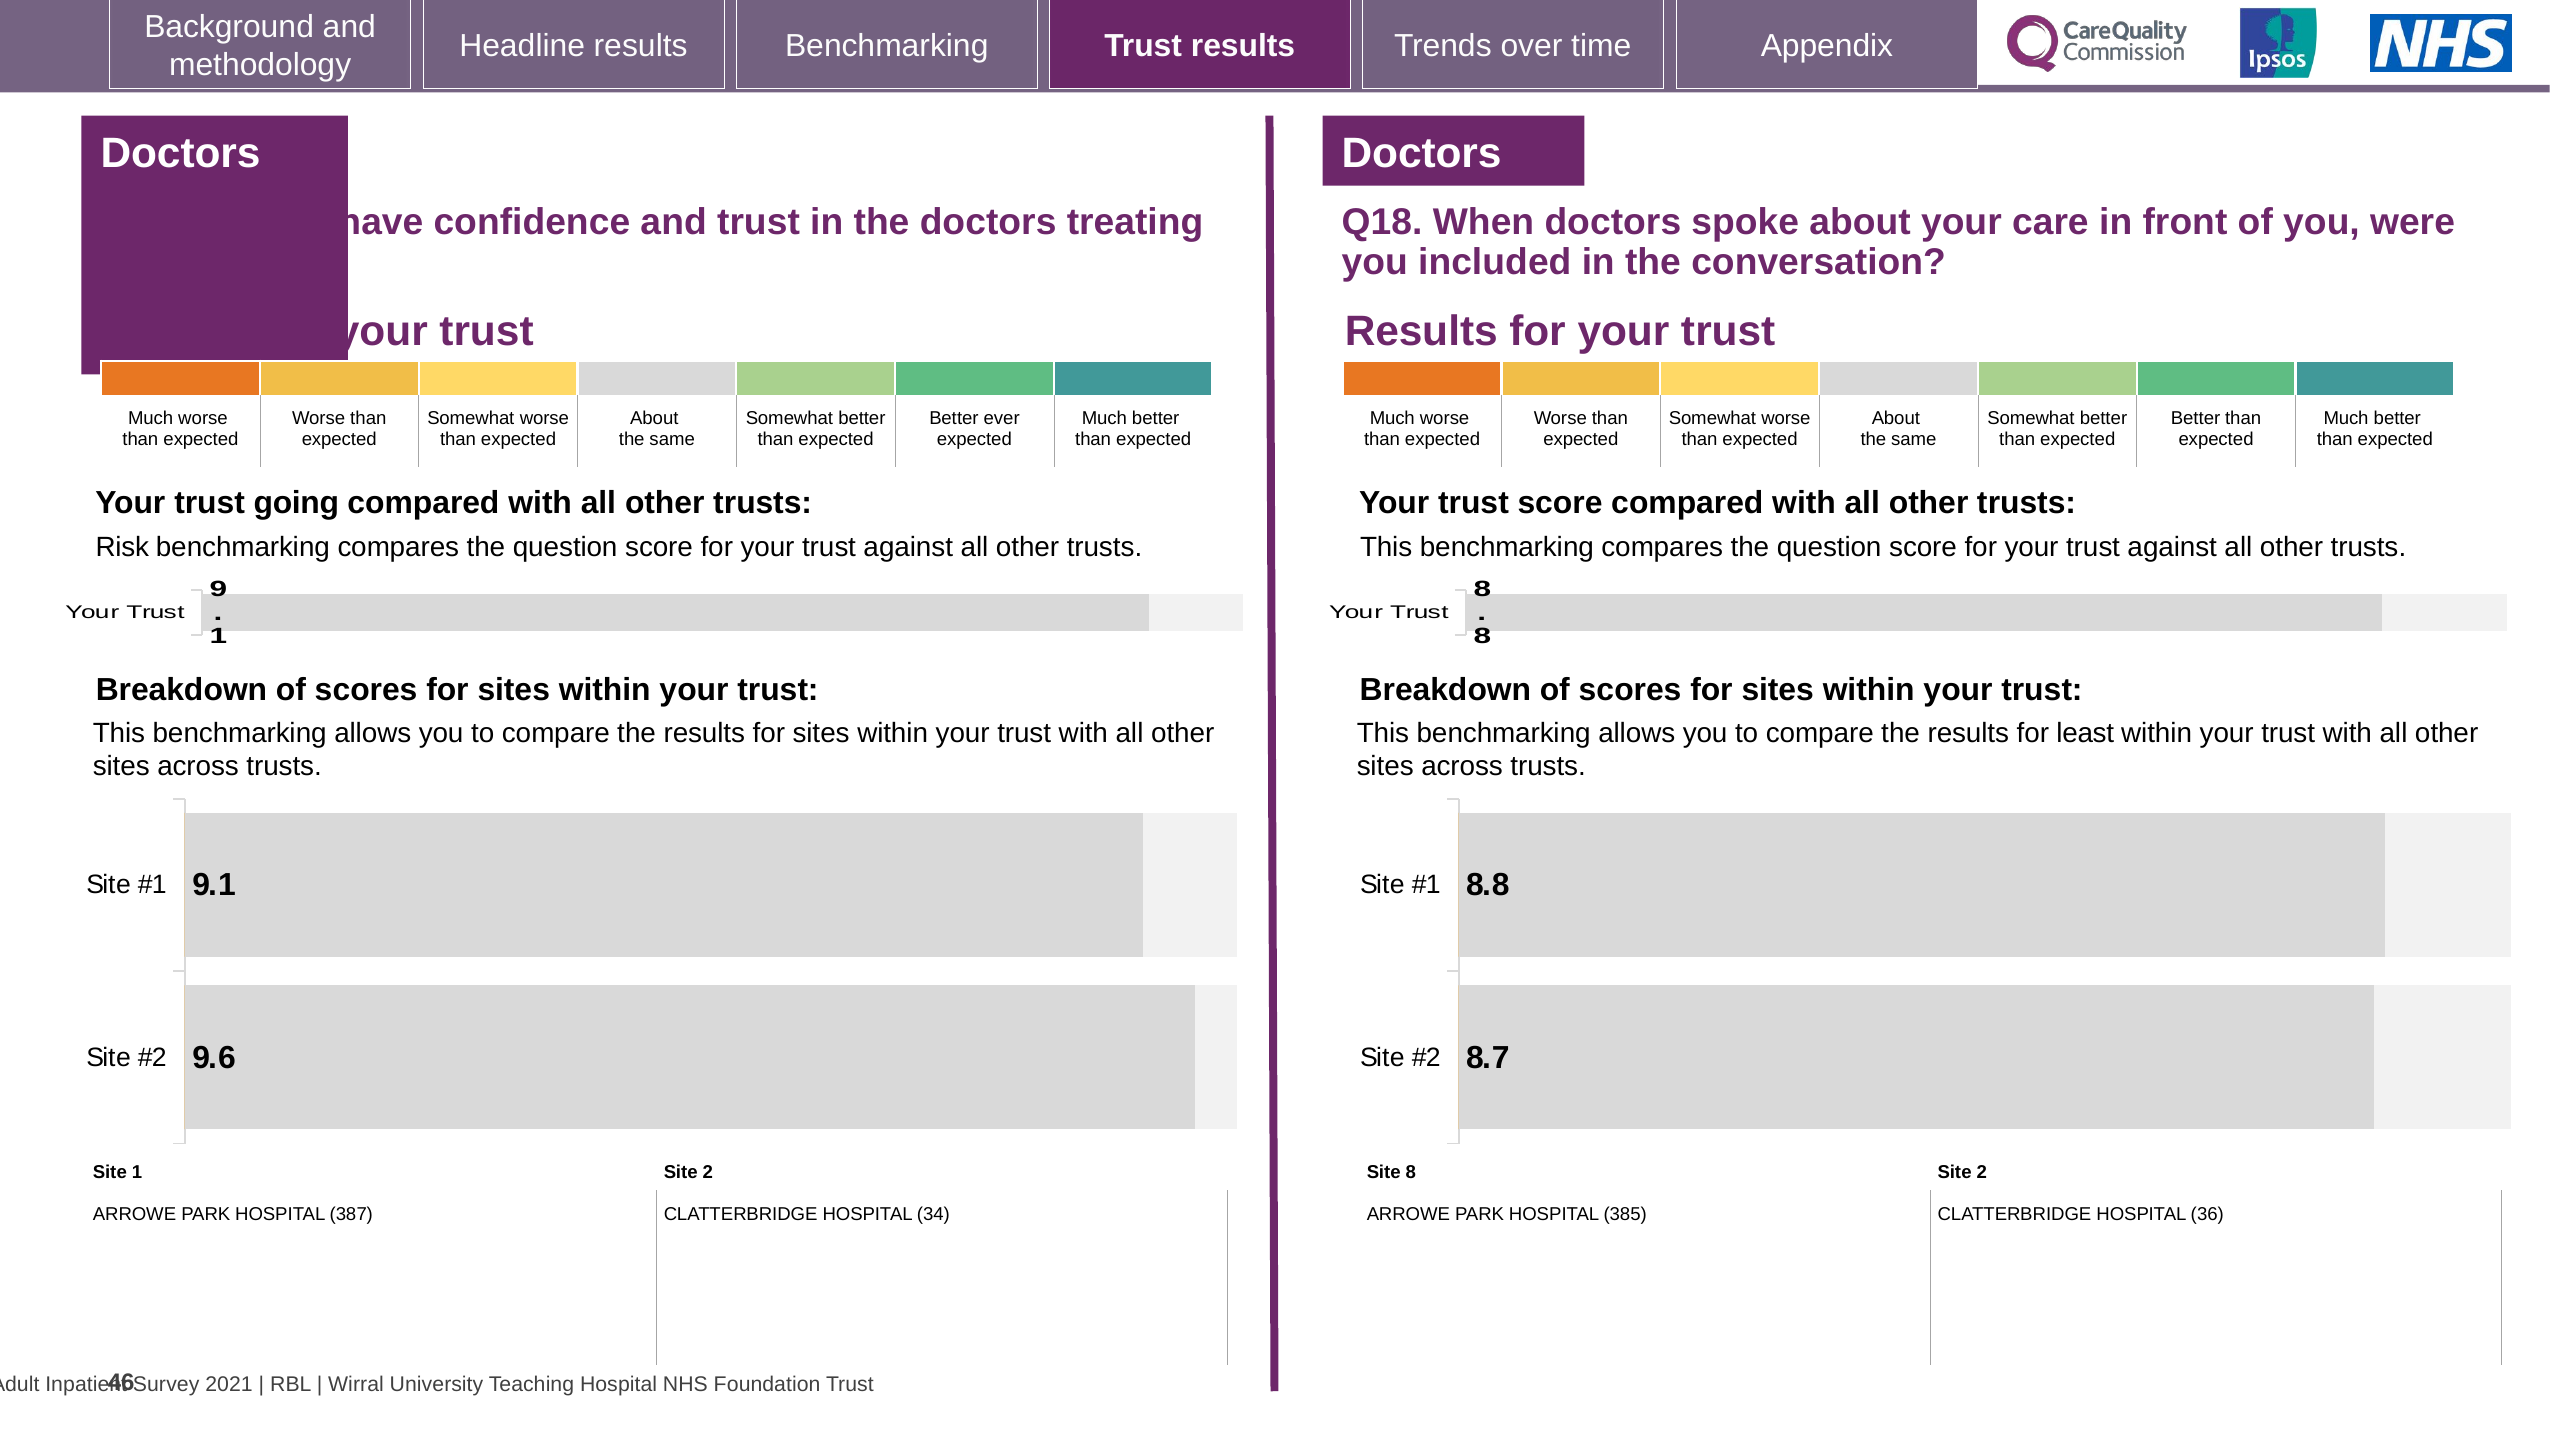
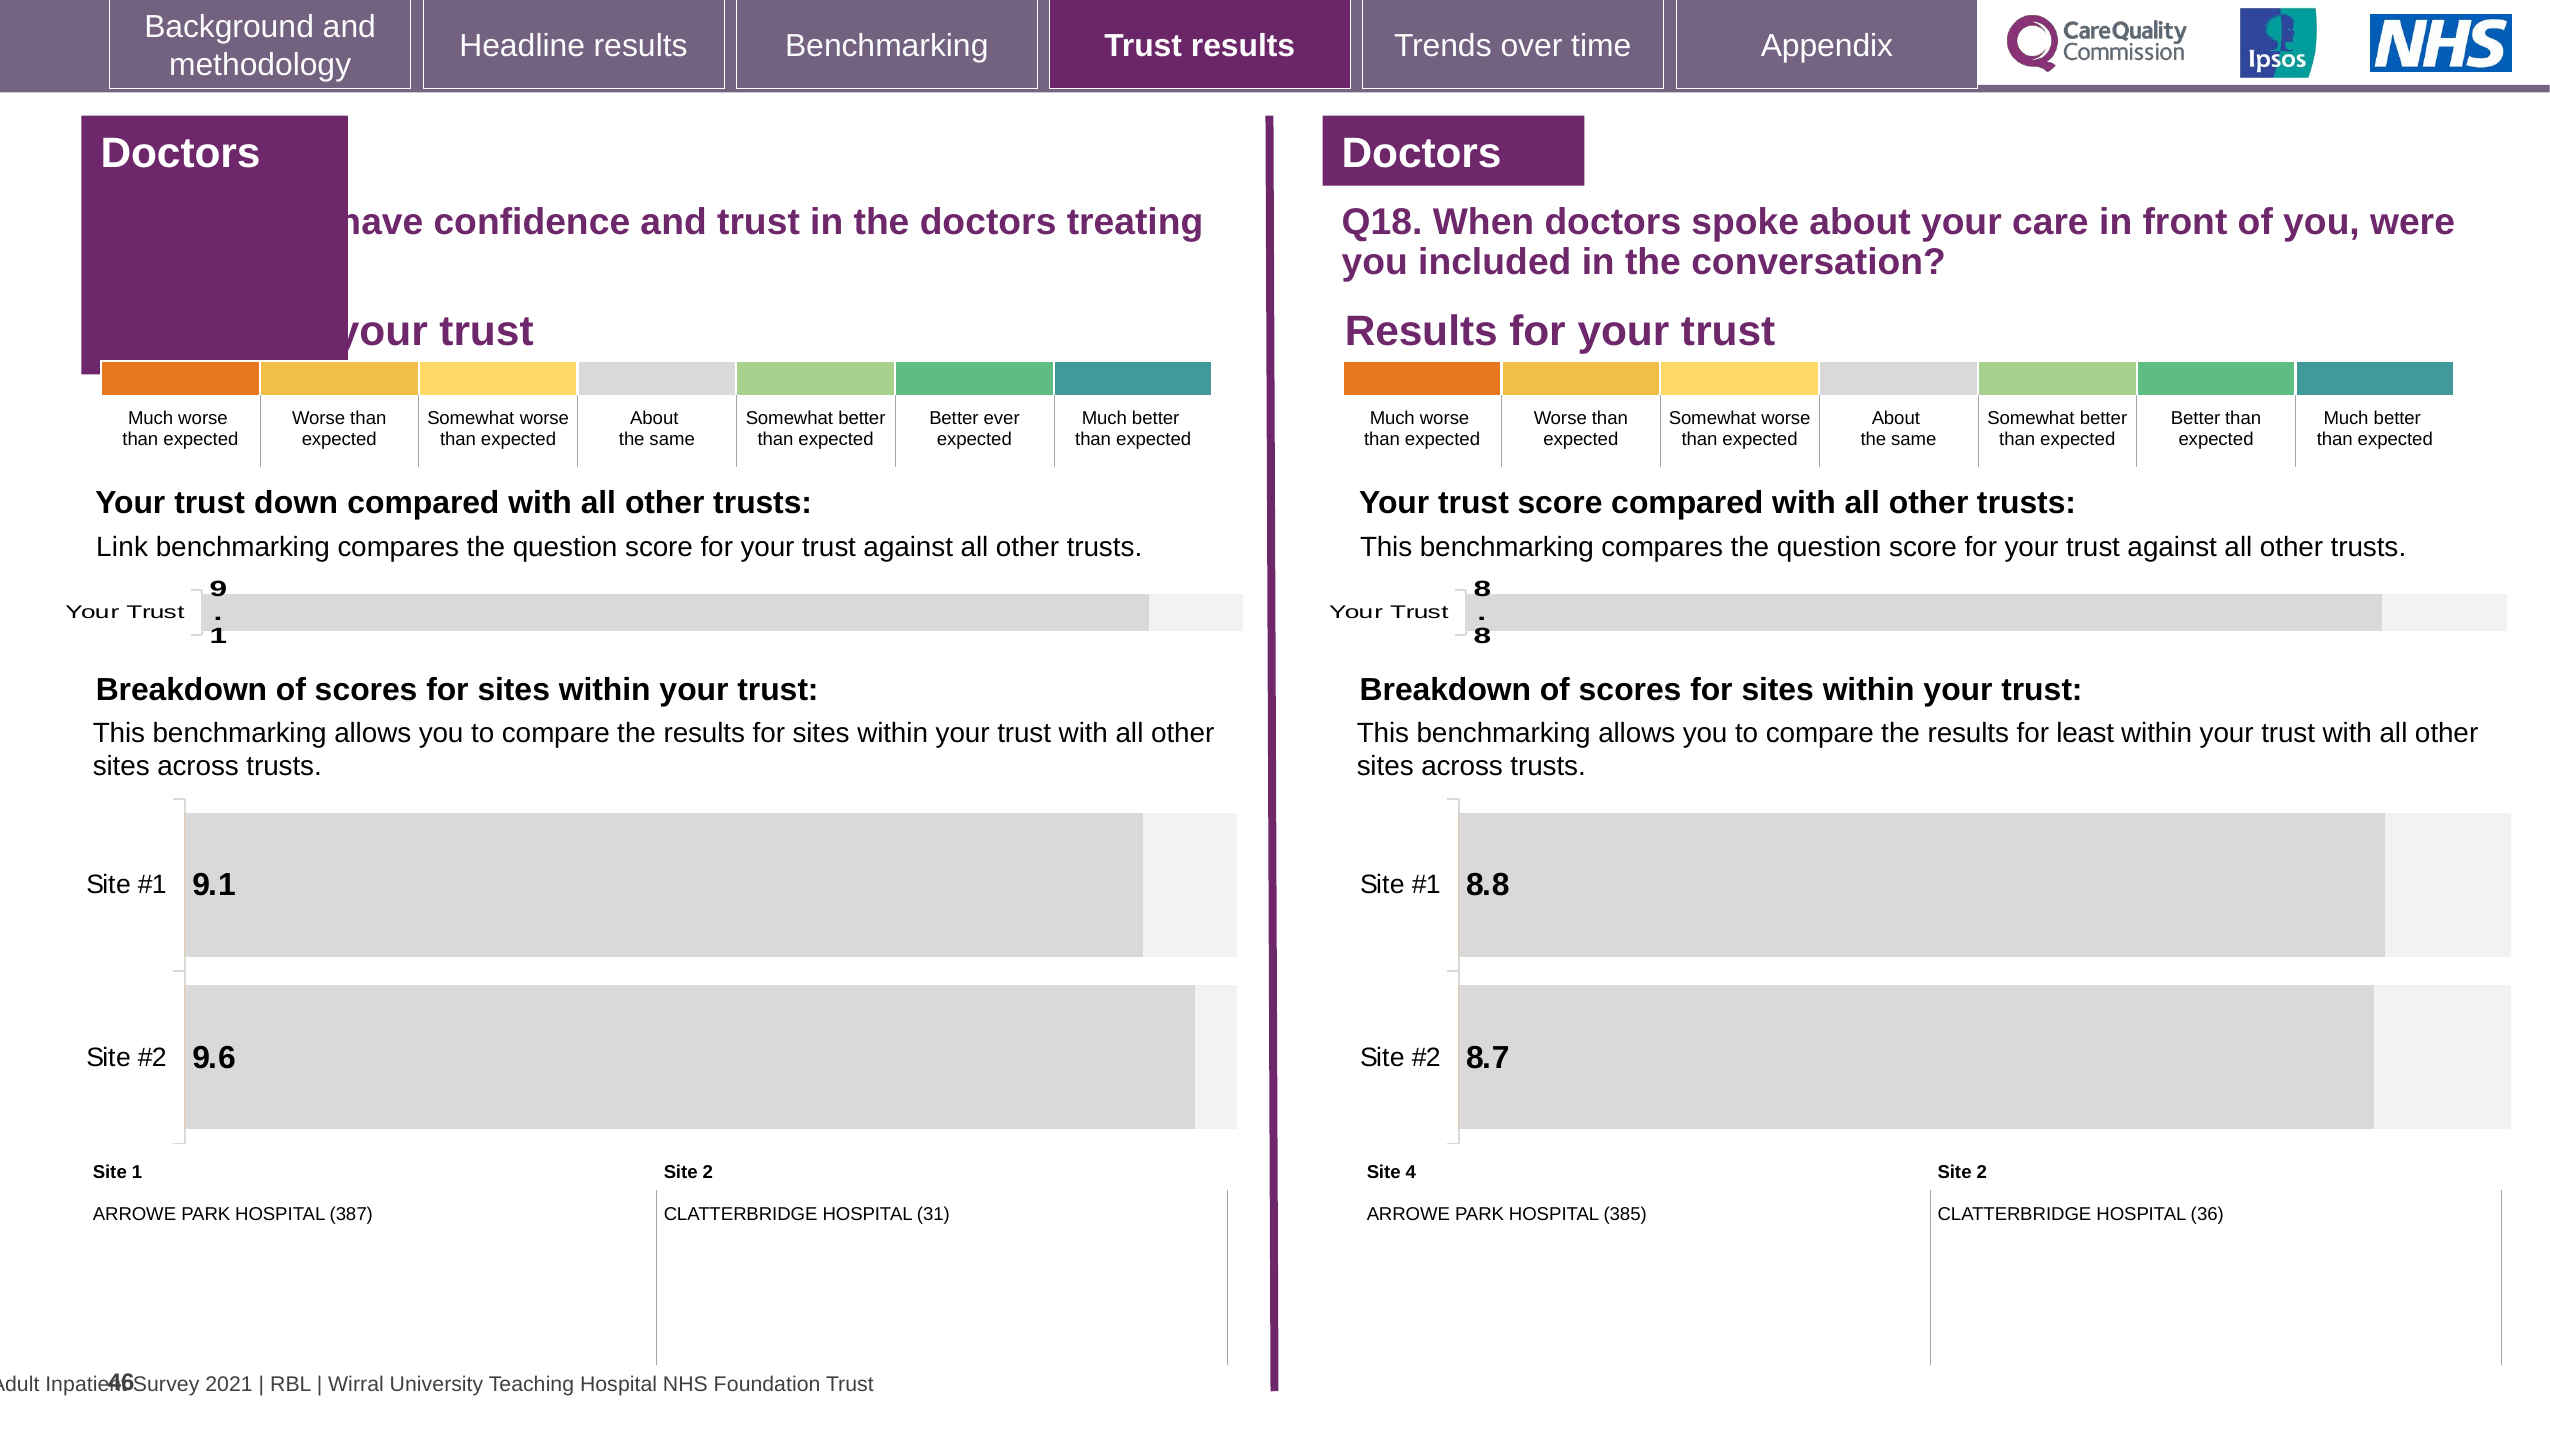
going: going -> down
Risk: Risk -> Link
Site 8: 8 -> 4
34: 34 -> 31
